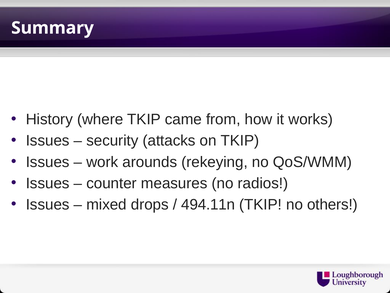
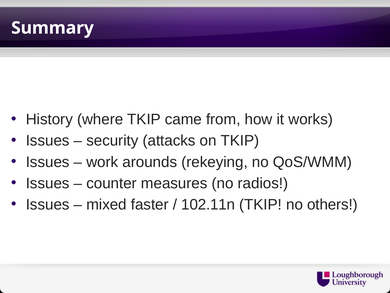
drops: drops -> faster
494.11n: 494.11n -> 102.11n
